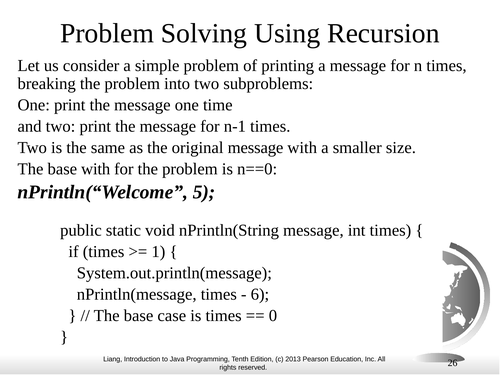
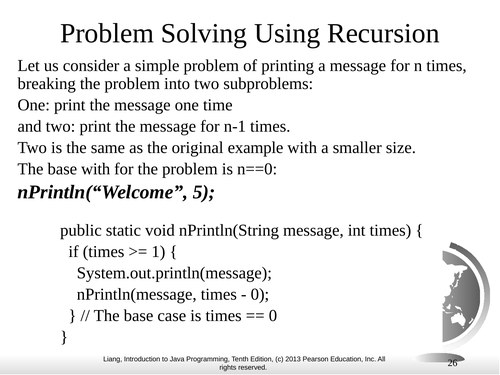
original message: message -> example
6 at (260, 294): 6 -> 0
